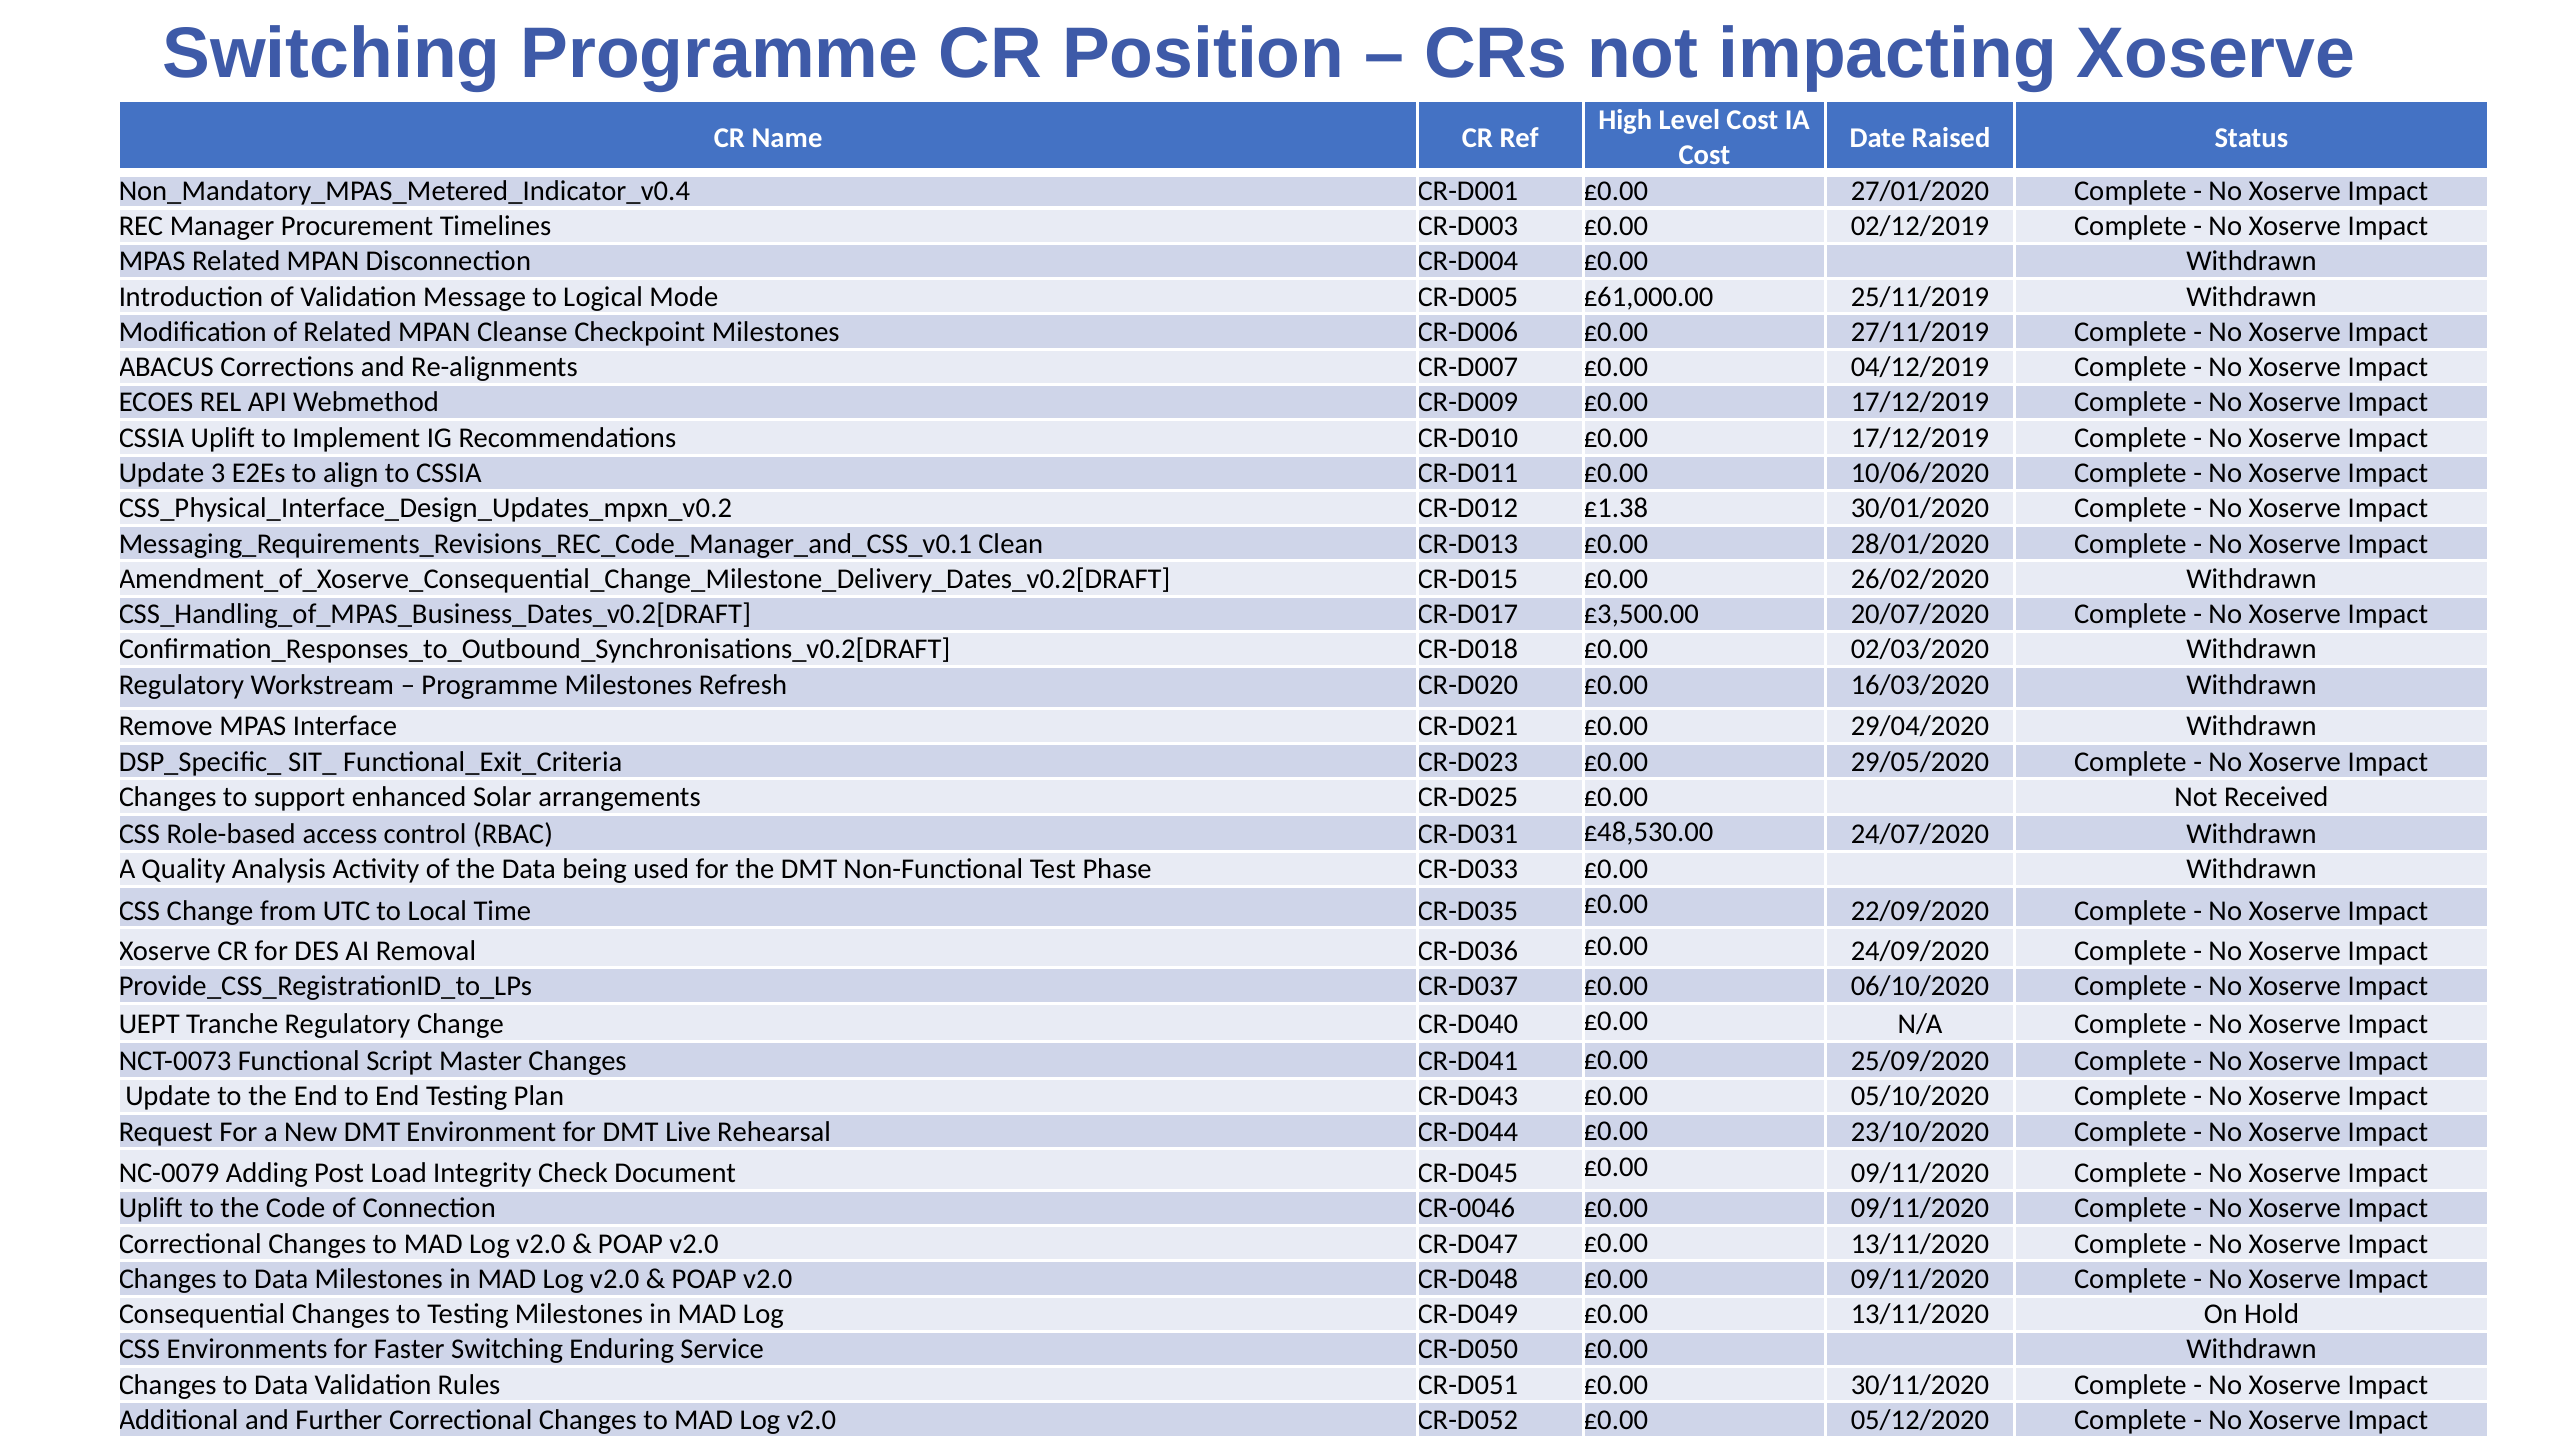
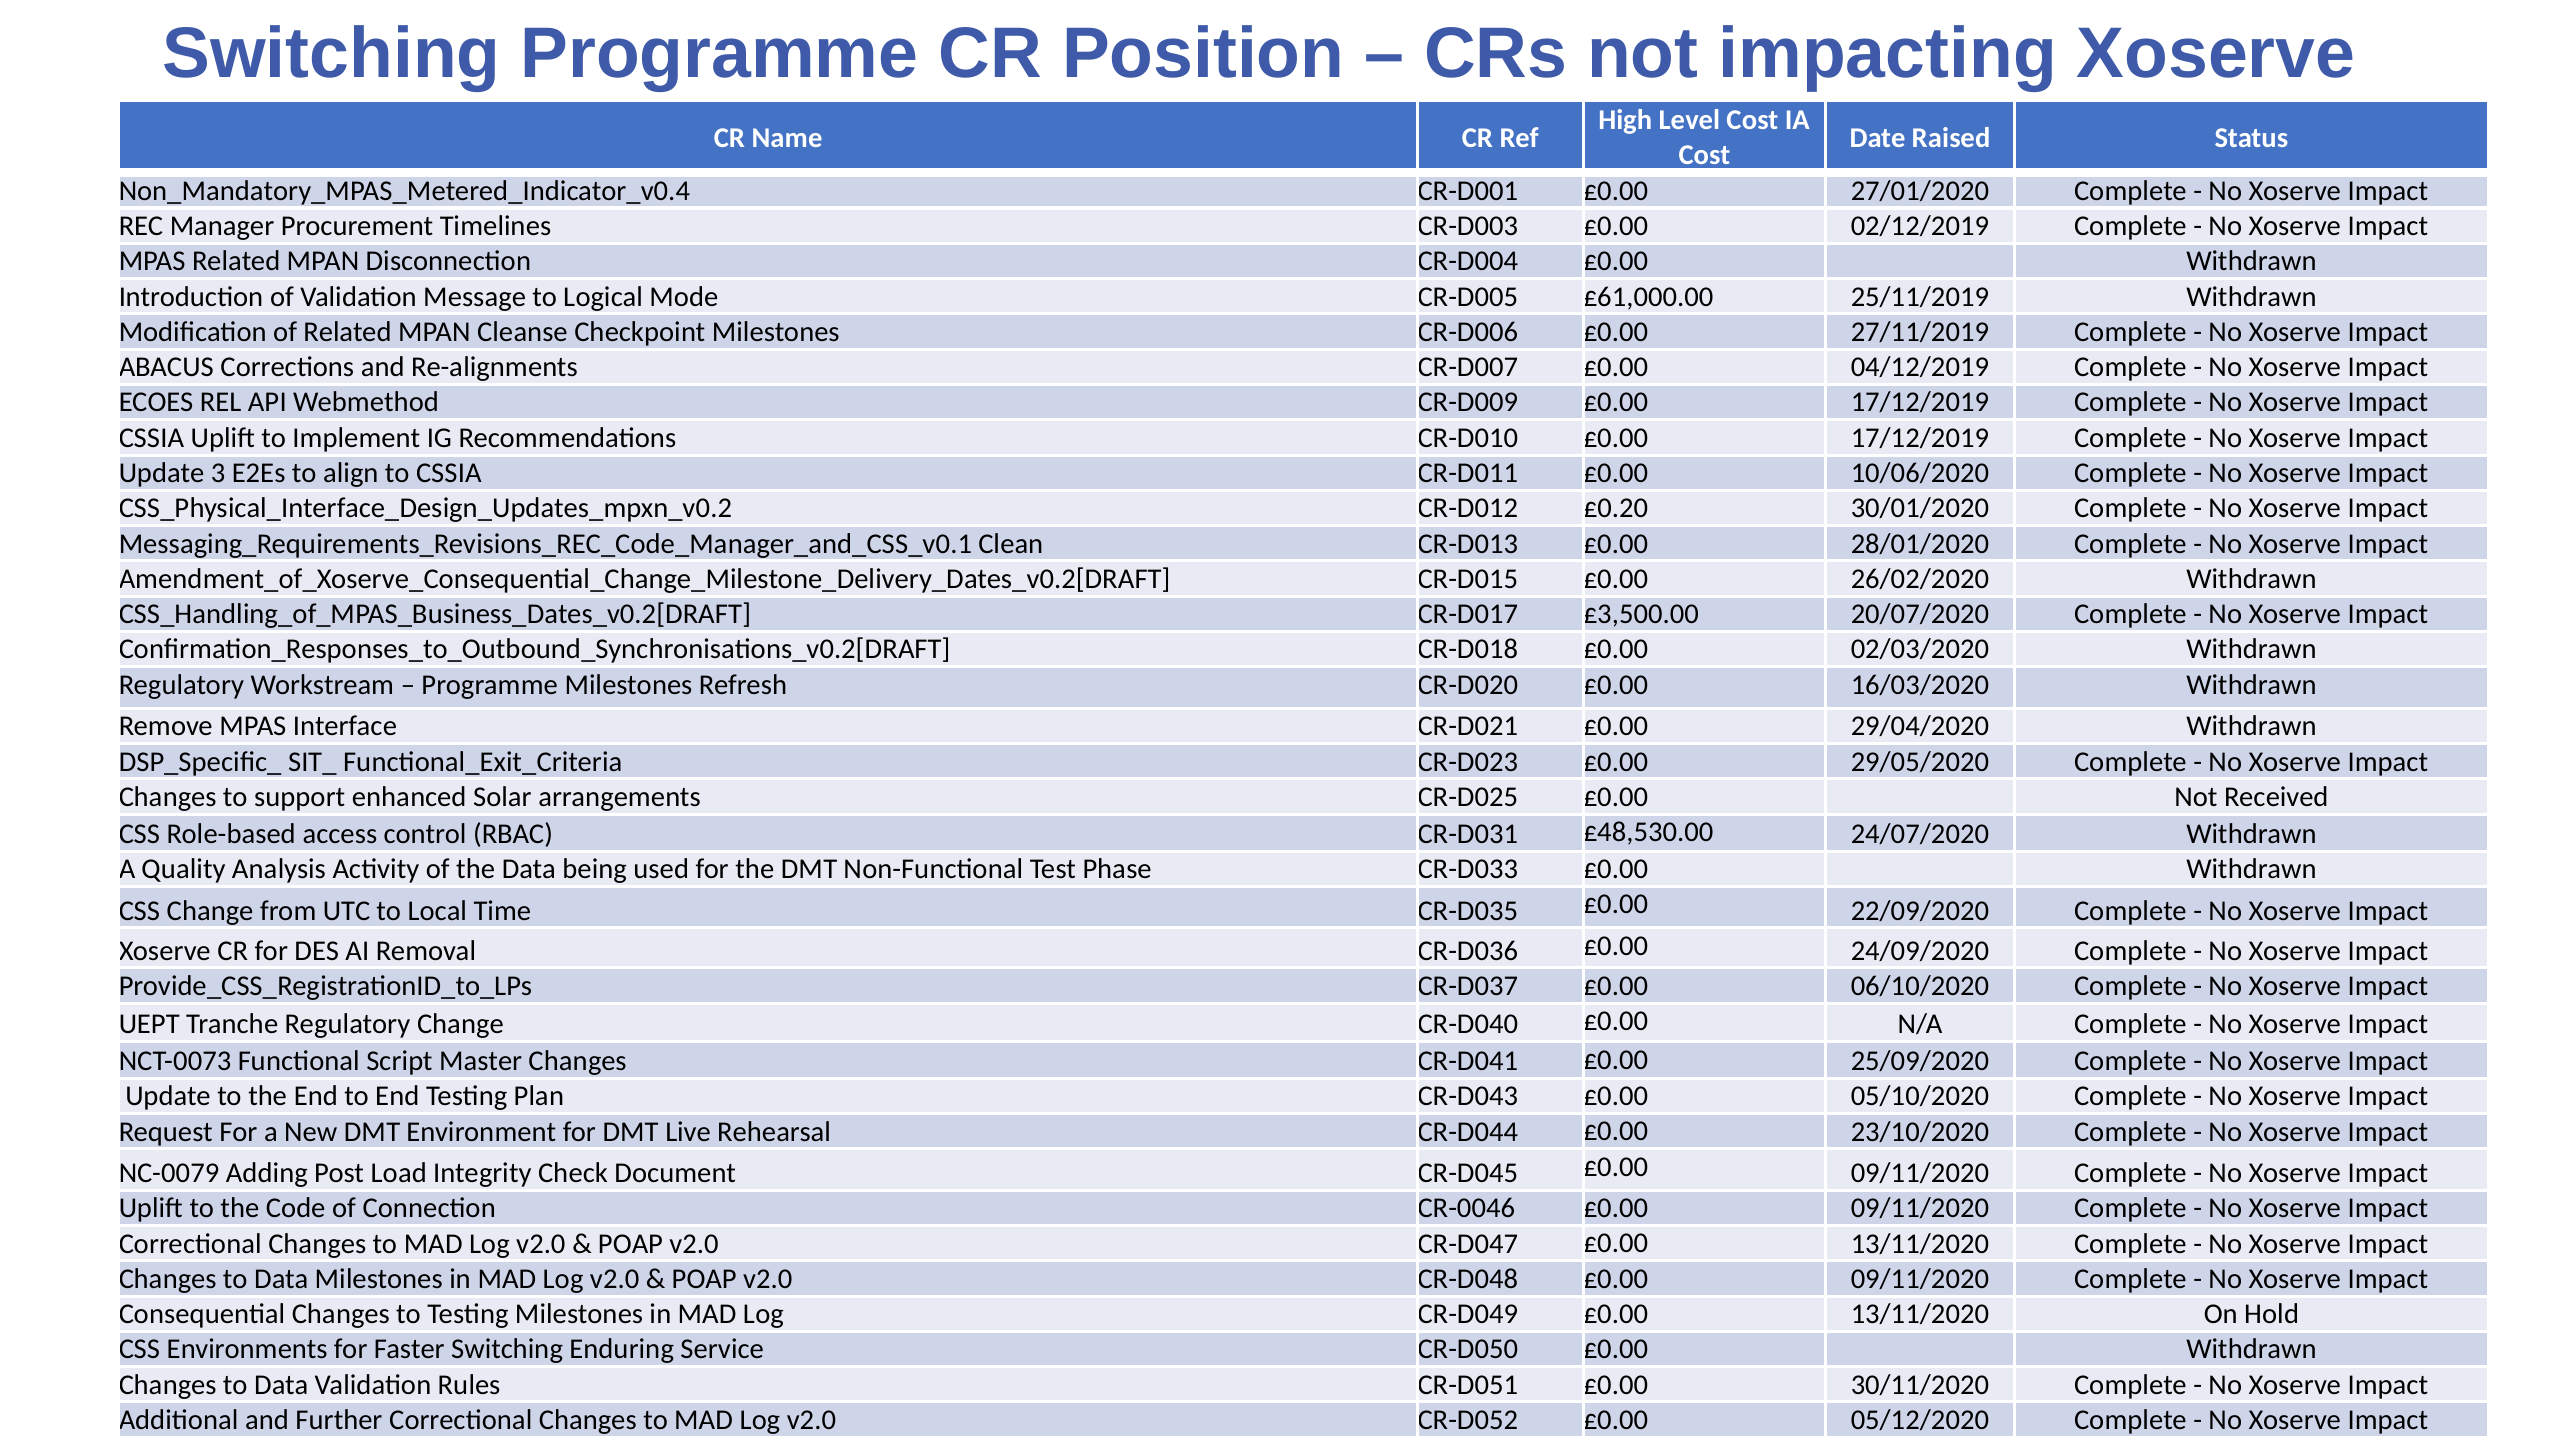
£1.38: £1.38 -> £0.20
